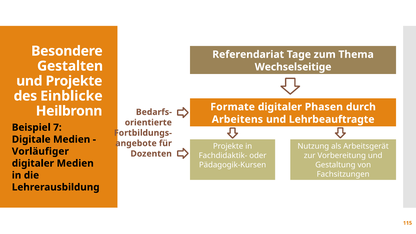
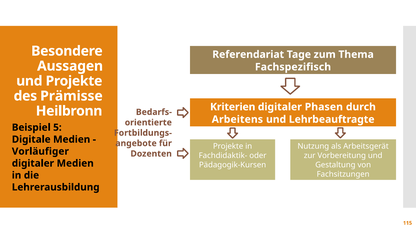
Gestalten: Gestalten -> Aussagen
Wechselseitige: Wechselseitige -> Fachspezifisch
Einblicke: Einblicke -> Prämisse
Formate: Formate -> Kriterien
7: 7 -> 5
